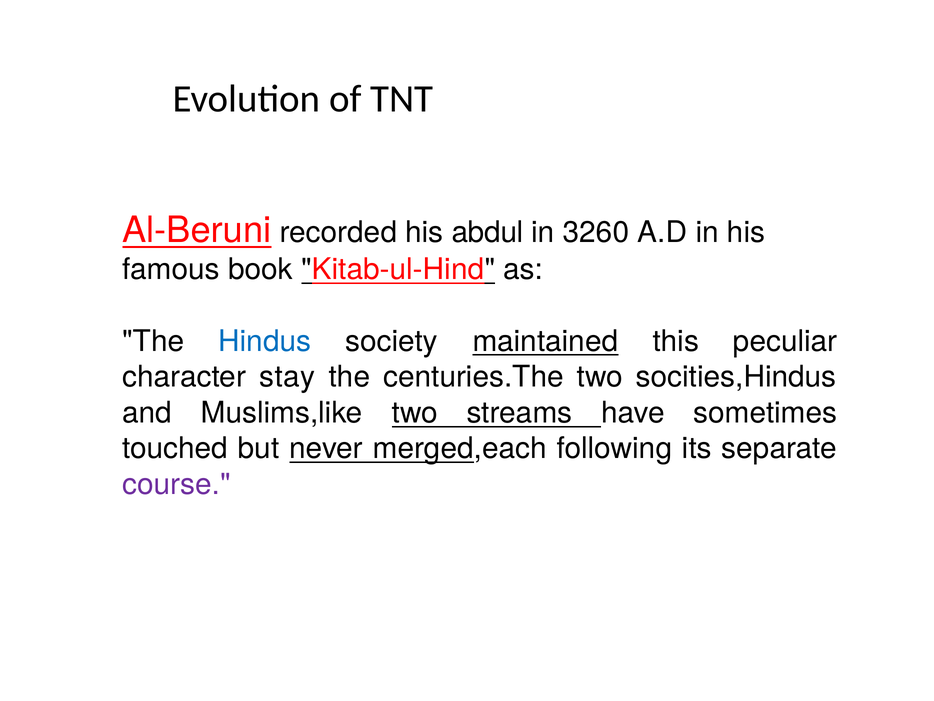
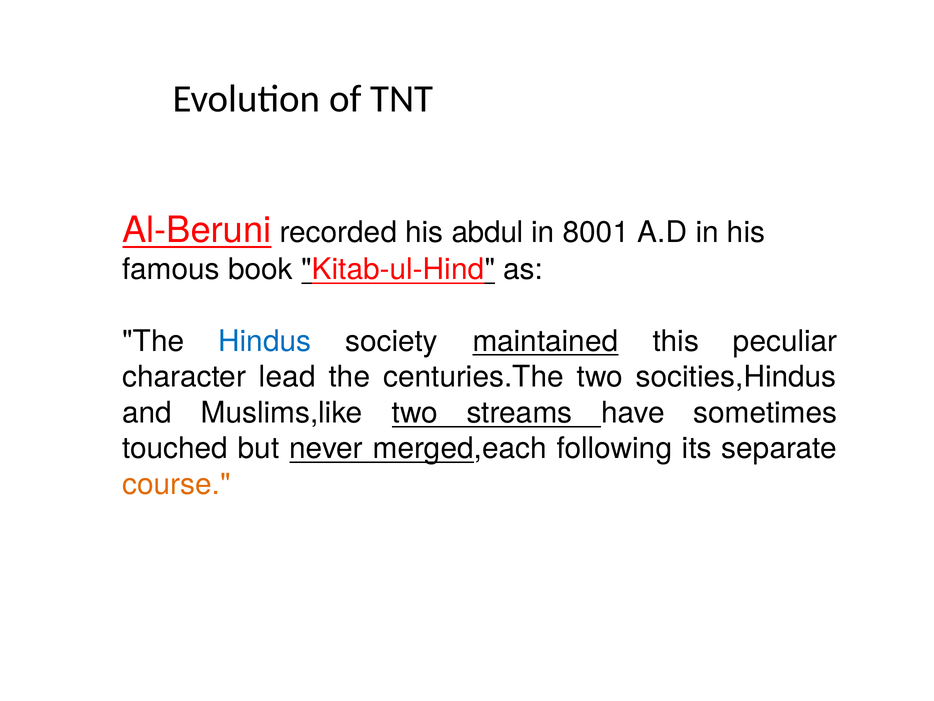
3260: 3260 -> 8001
stay: stay -> lead
course colour: purple -> orange
